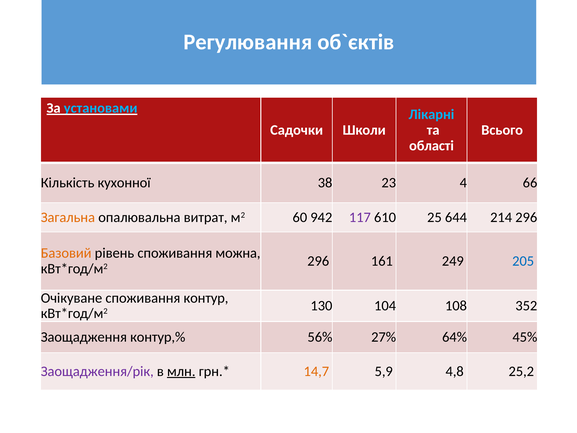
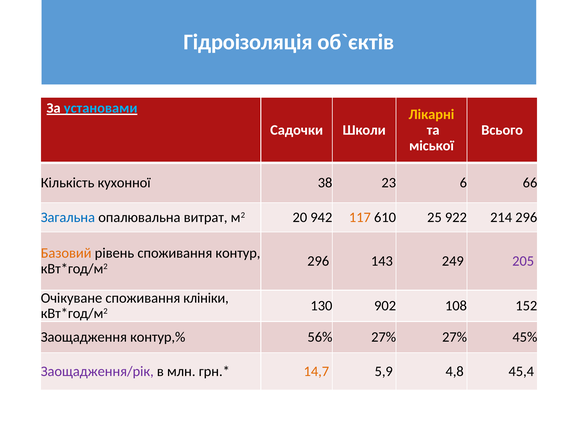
Регулювання: Регулювання -> Гідроізоляція
Лікарні colour: light blue -> yellow
області: області -> міської
4: 4 -> 6
Загальна colour: orange -> blue
60: 60 -> 20
117 colour: purple -> orange
644: 644 -> 922
можна: можна -> контур
161: 161 -> 143
205 colour: blue -> purple
контур: контур -> клініки
104: 104 -> 902
352: 352 -> 152
27% 64%: 64% -> 27%
млн underline: present -> none
25,2: 25,2 -> 45,4
